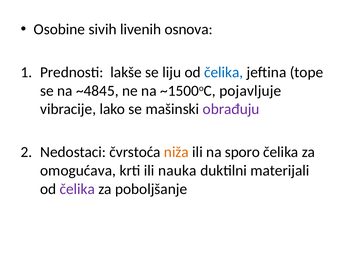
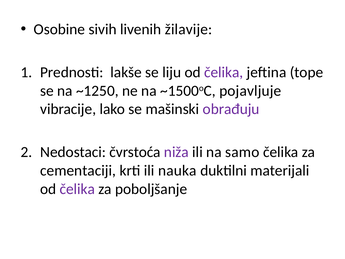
osnova: osnova -> žilavije
čelika at (224, 72) colour: blue -> purple
~4845: ~4845 -> ~1250
niža colour: orange -> purple
sporo: sporo -> samo
omogućava: omogućava -> cementaciji
